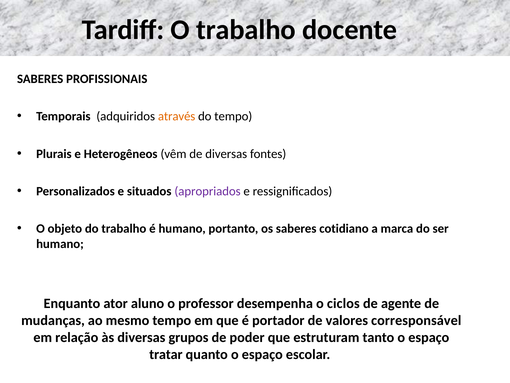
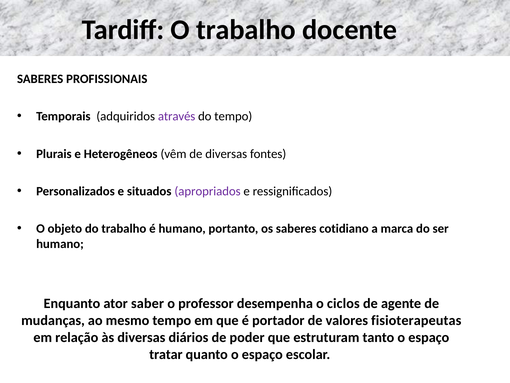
através colour: orange -> purple
aluno: aluno -> saber
corresponsável: corresponsável -> fisioterapeutas
grupos: grupos -> diários
